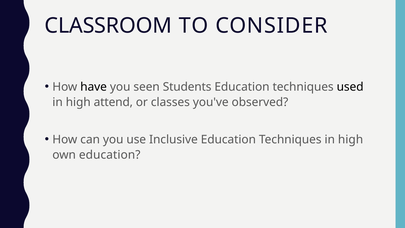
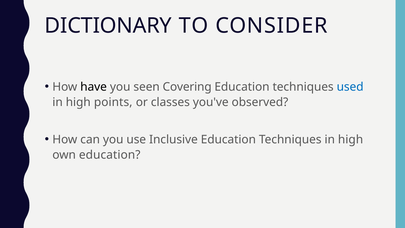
CLASSROOM: CLASSROOM -> DICTIONARY
Students: Students -> Covering
used colour: black -> blue
attend: attend -> points
